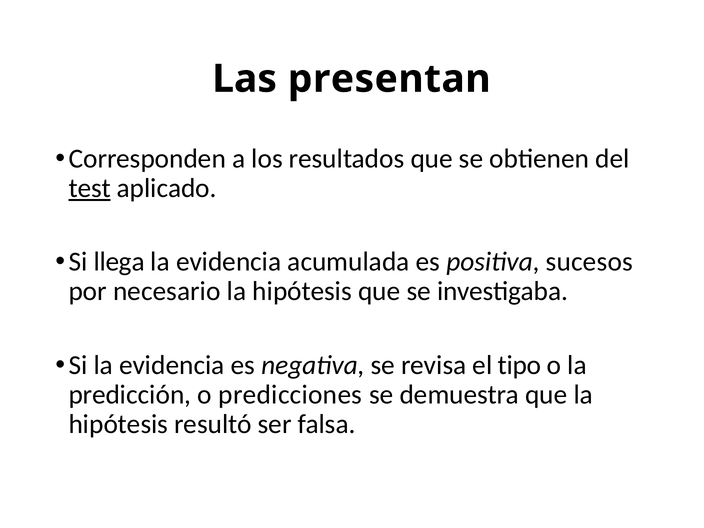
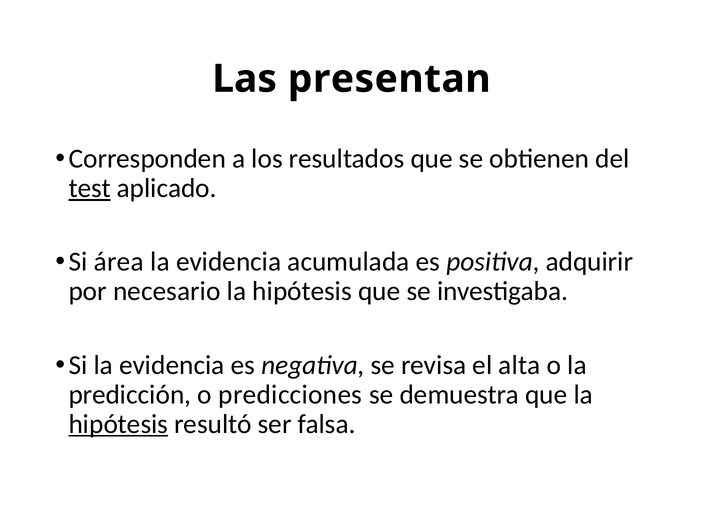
llega: llega -> área
sucesos: sucesos -> adquirir
tipo: tipo -> alta
hipótesis at (118, 424) underline: none -> present
